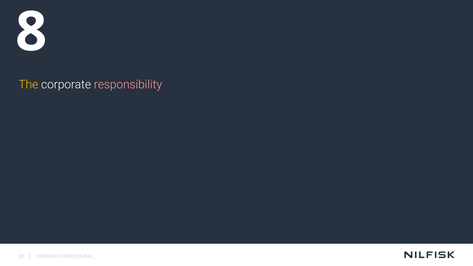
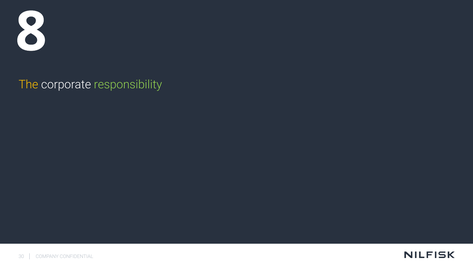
responsibility colour: pink -> light green
